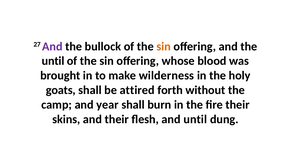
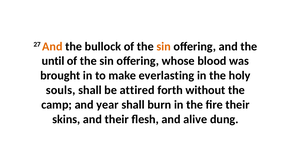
And at (52, 46) colour: purple -> orange
wilderness: wilderness -> everlasting
goats: goats -> souls
and until: until -> alive
